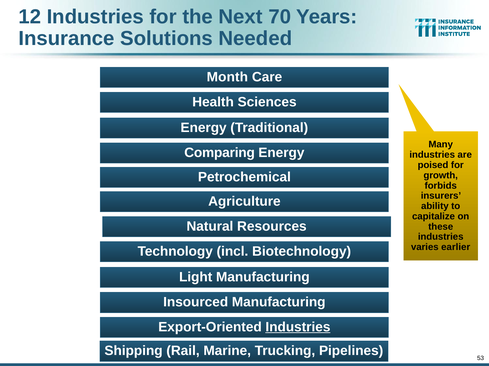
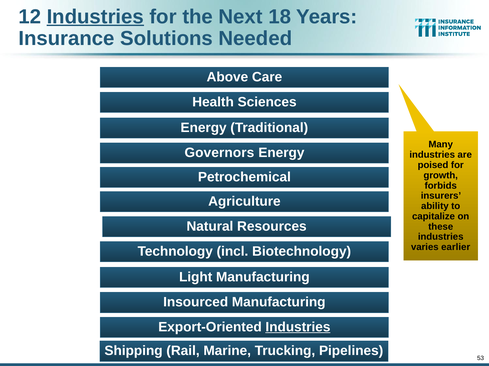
Industries at (95, 17) underline: none -> present
70: 70 -> 18
Month: Month -> Above
Comparing: Comparing -> Governors
